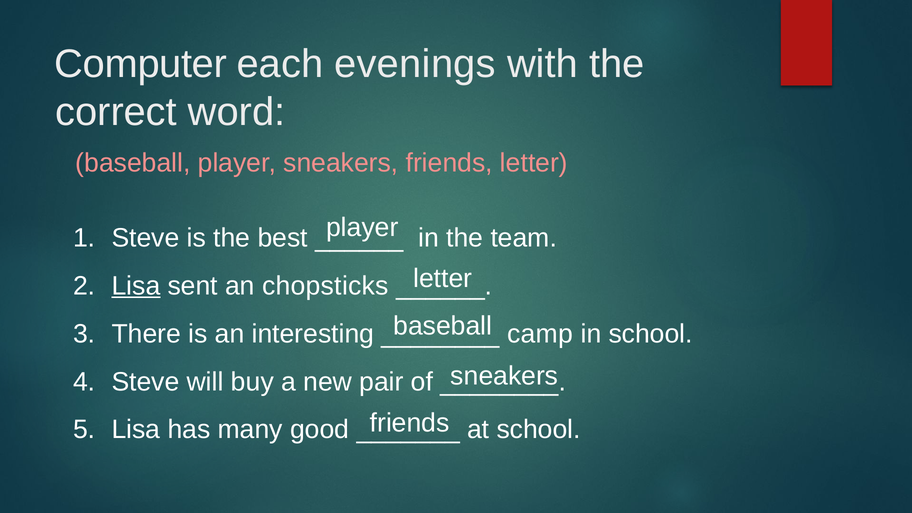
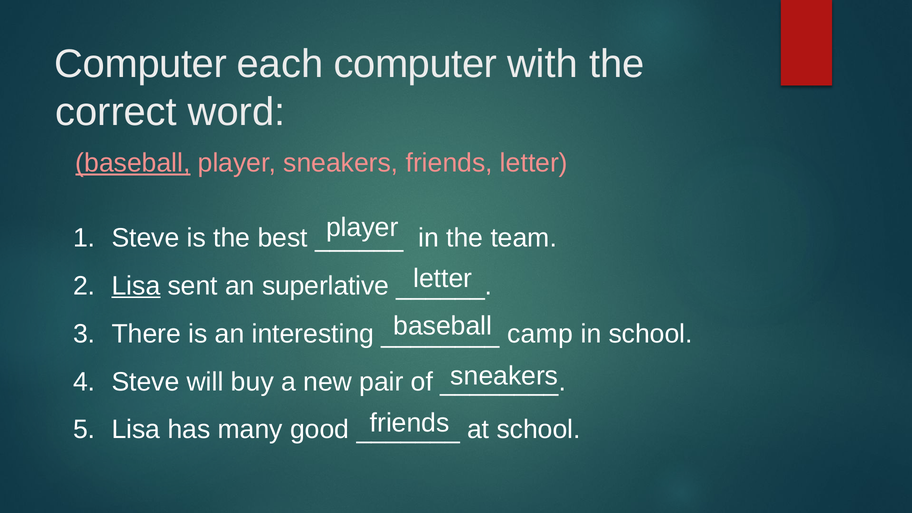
each evenings: evenings -> computer
baseball at (133, 163) underline: none -> present
chopsticks: chopsticks -> superlative
